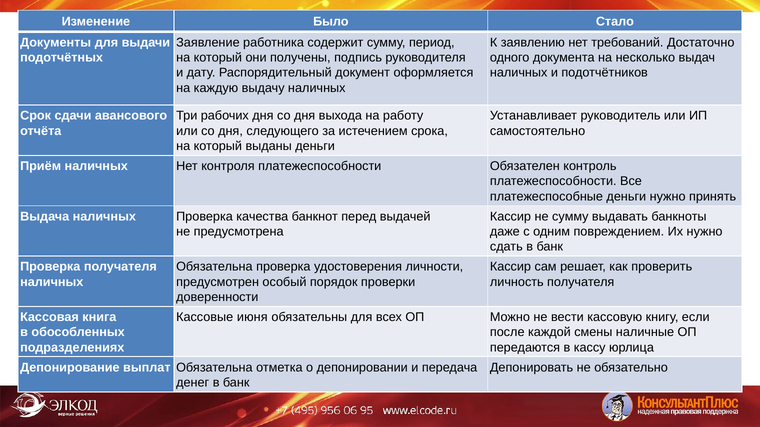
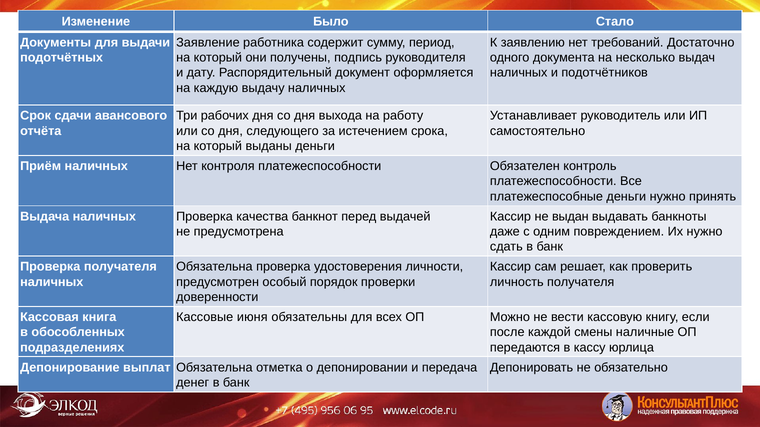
не сумму: сумму -> выдан
